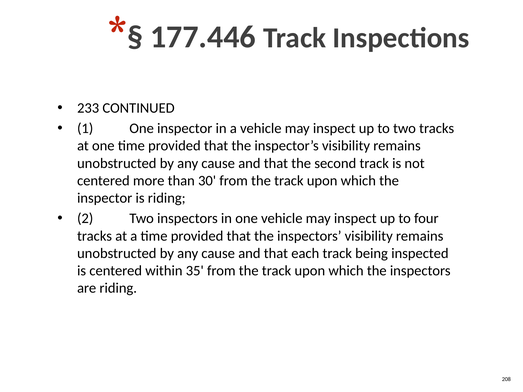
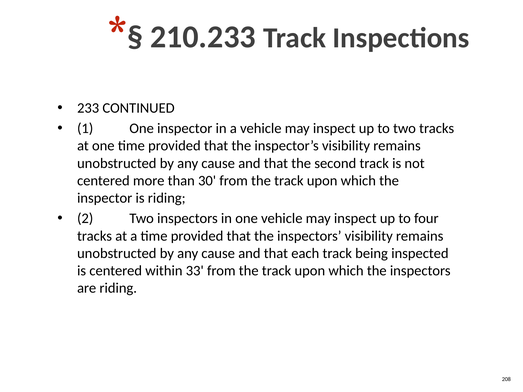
177.446: 177.446 -> 210.233
35: 35 -> 33
